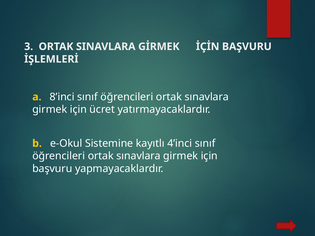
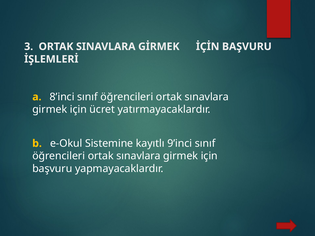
4’inci: 4’inci -> 9’inci
